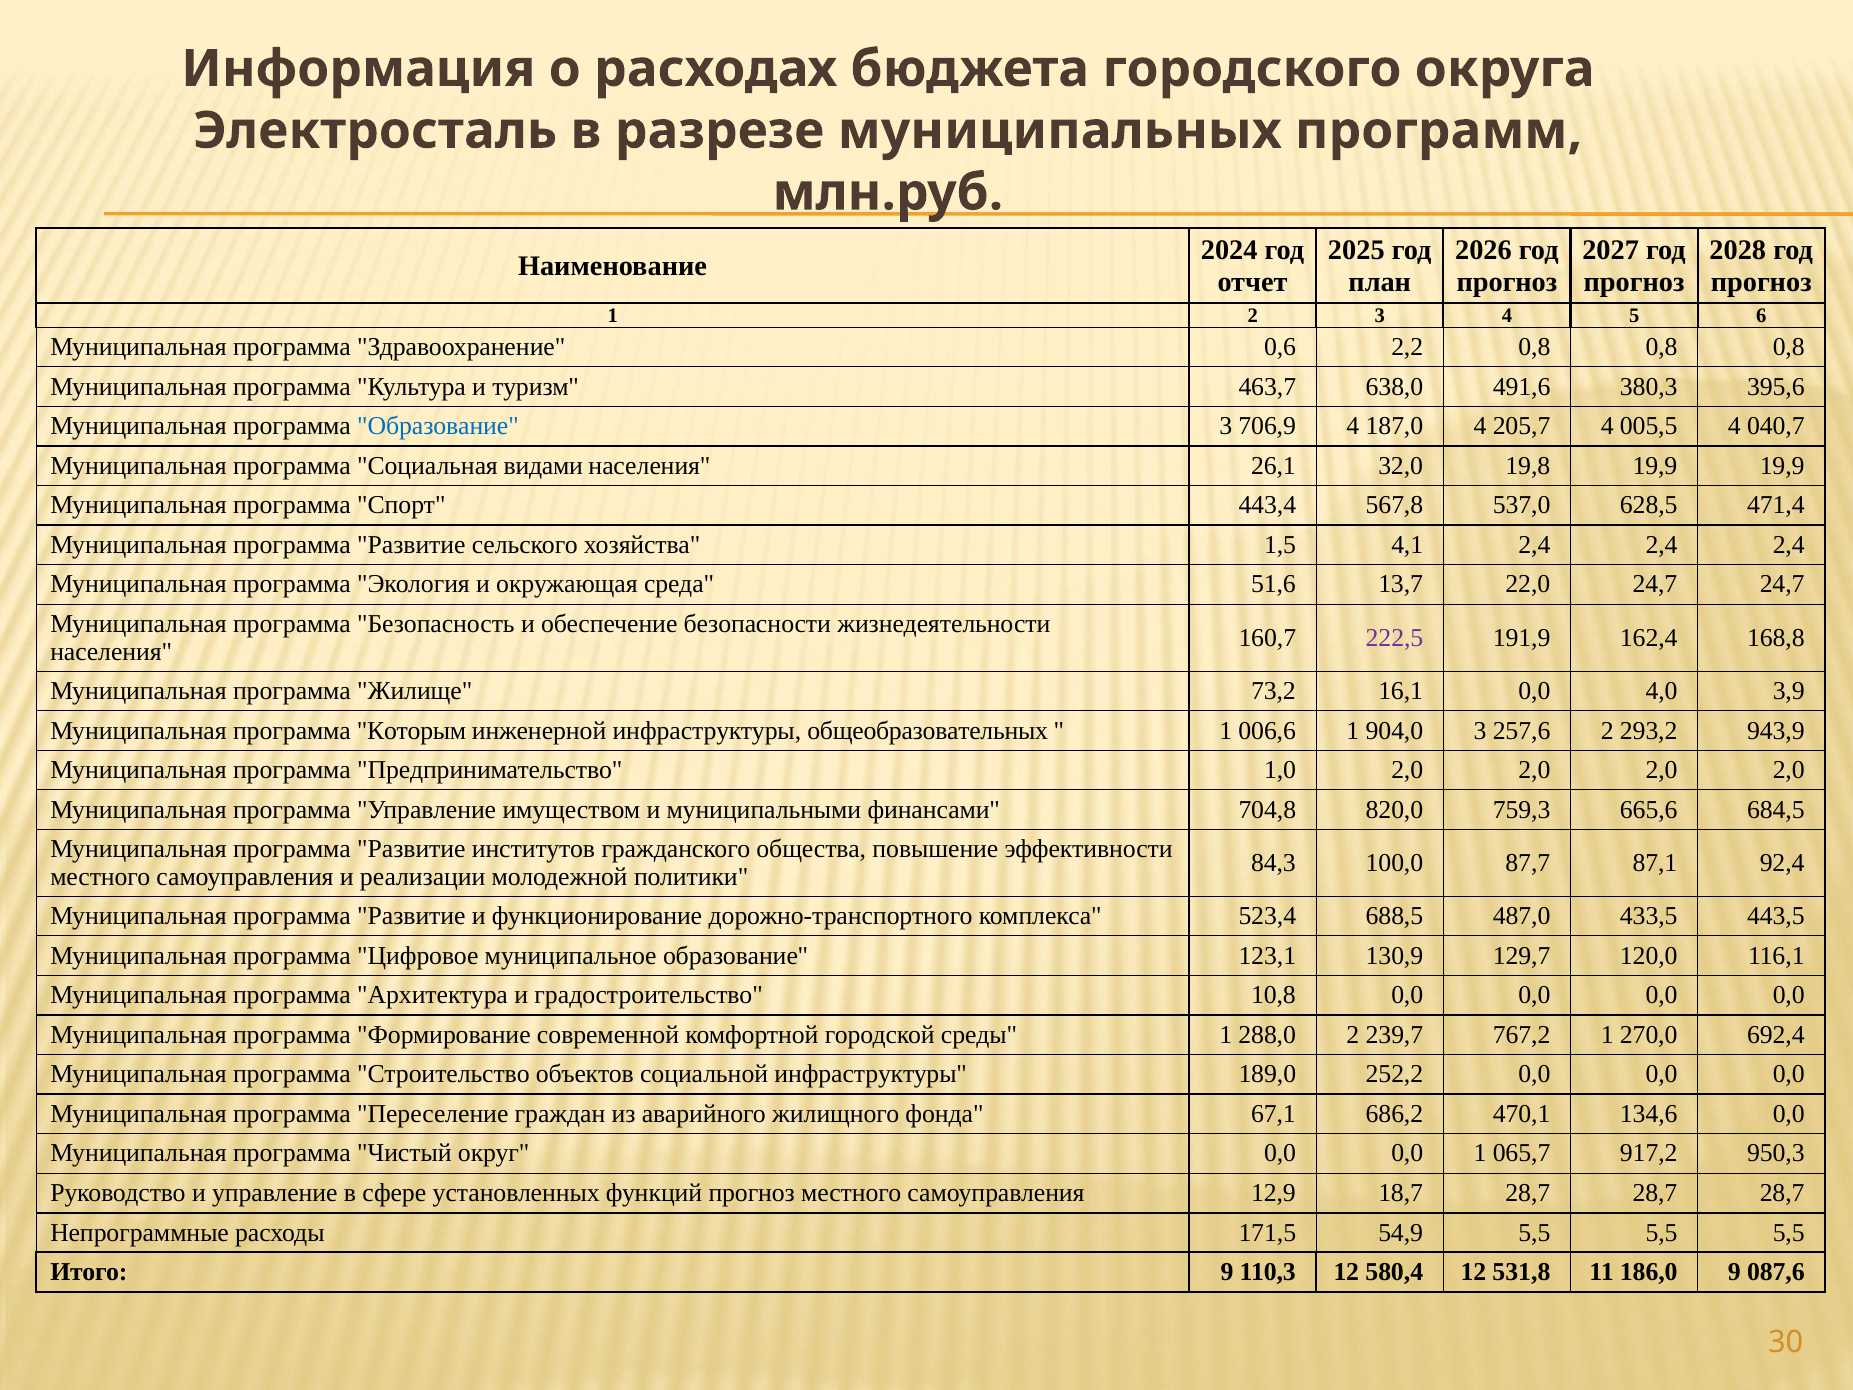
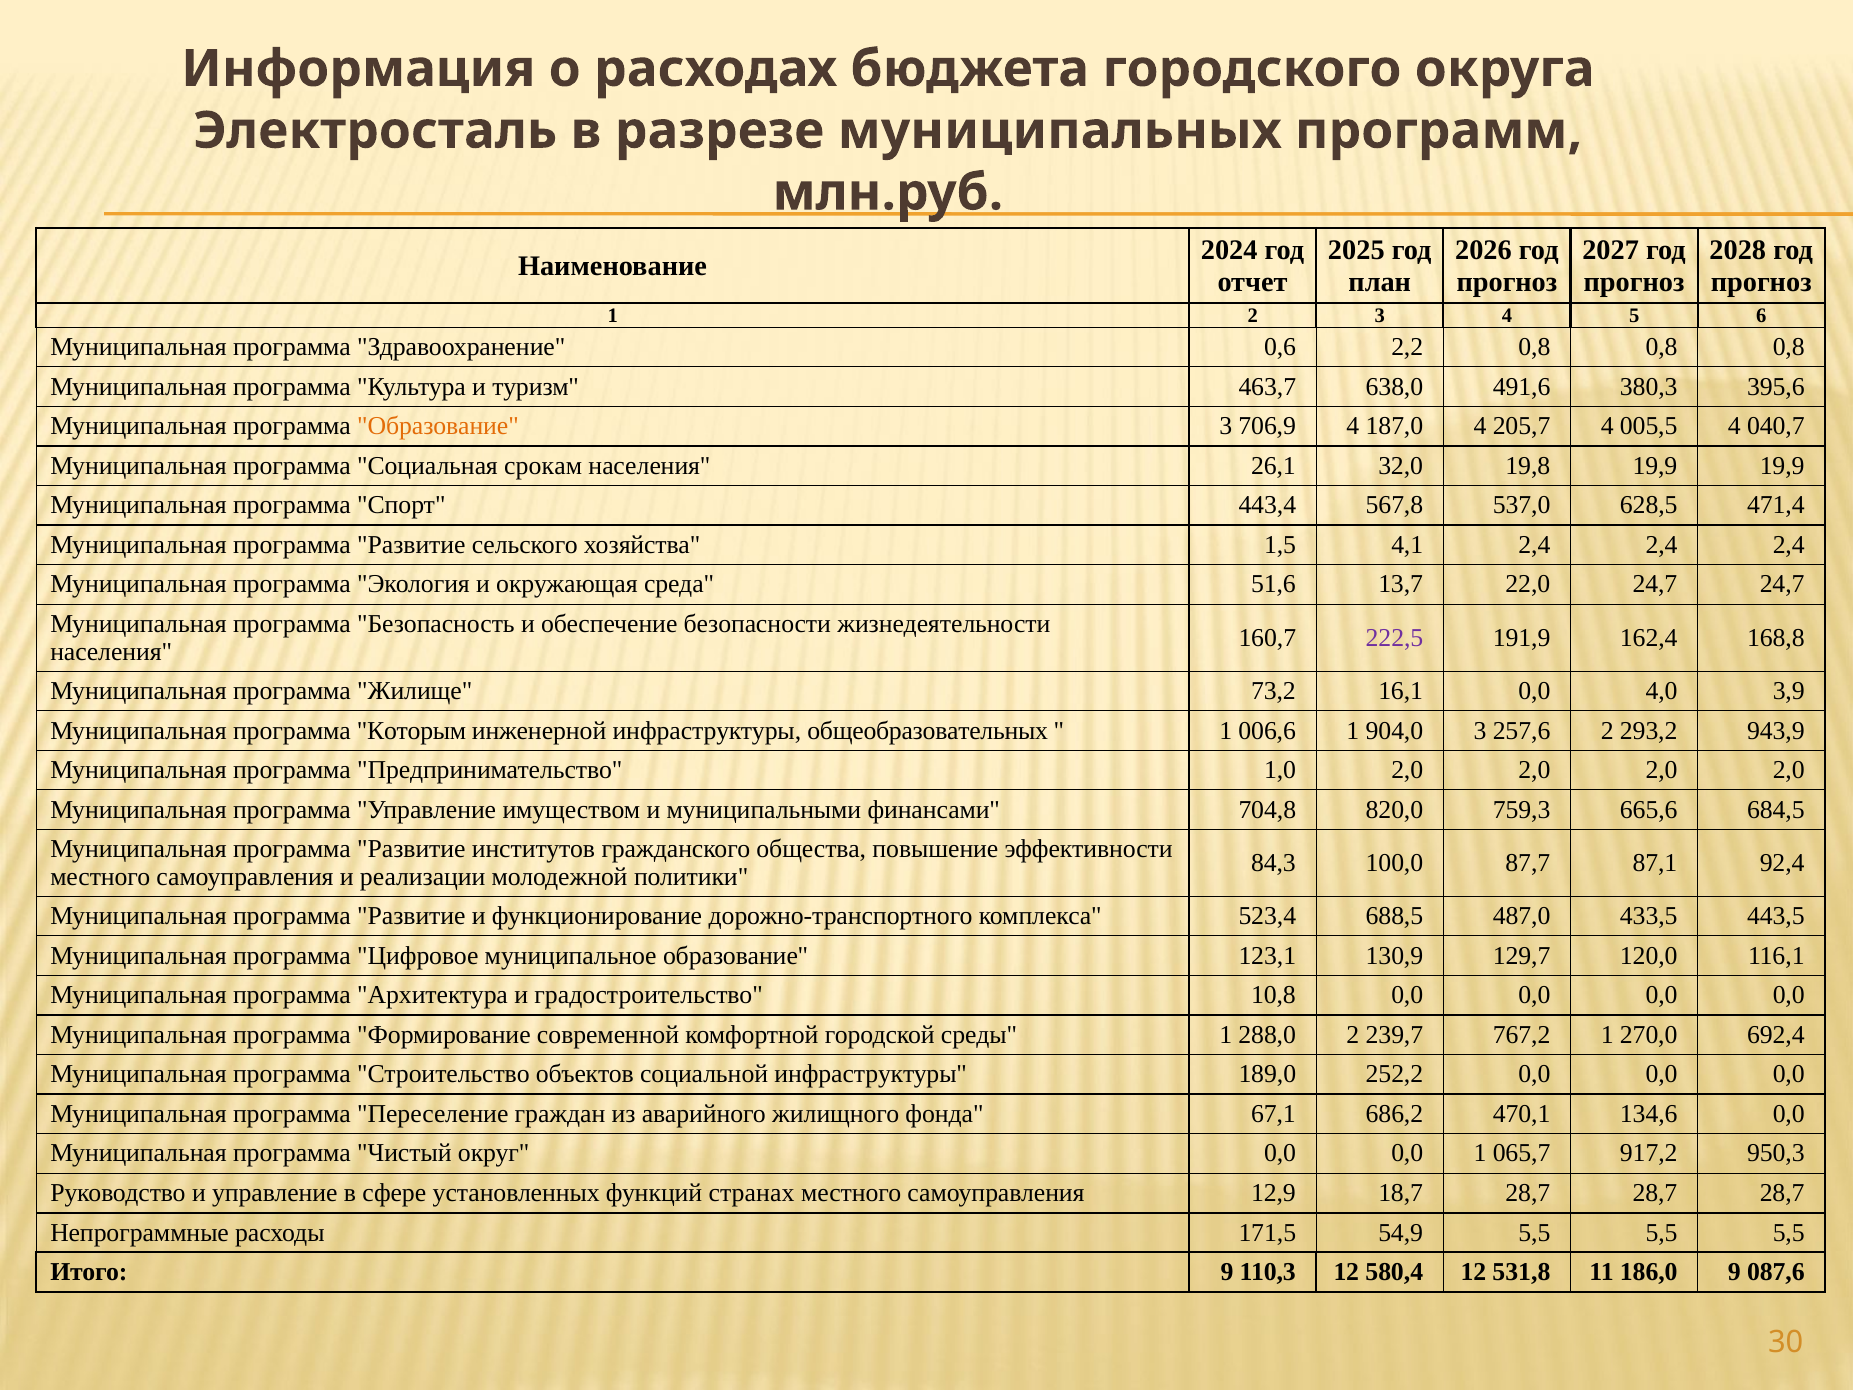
Образование at (438, 426) colour: blue -> orange
видами: видами -> срокам
функций прогноз: прогноз -> странах
